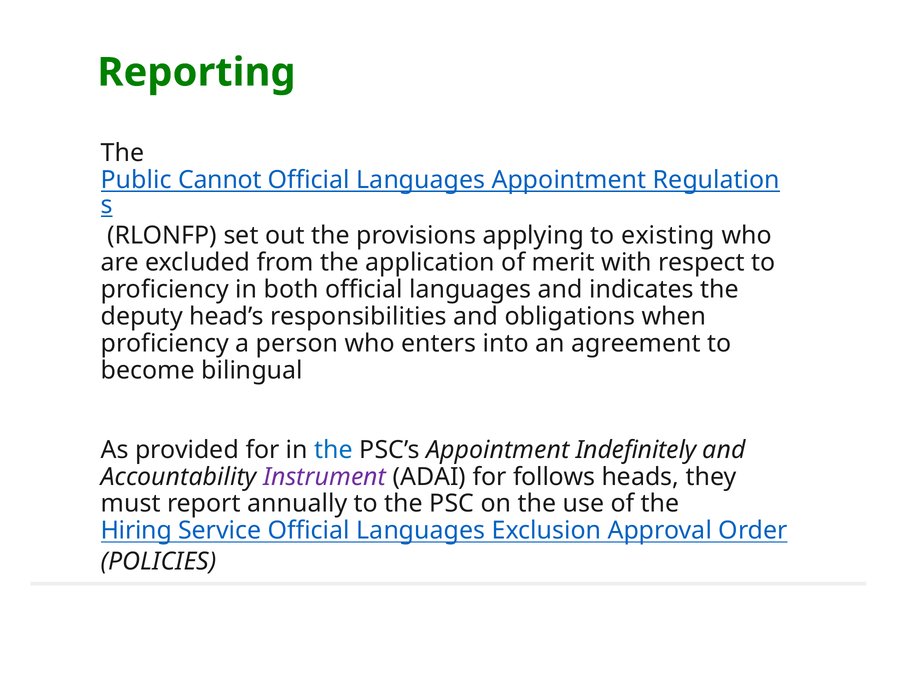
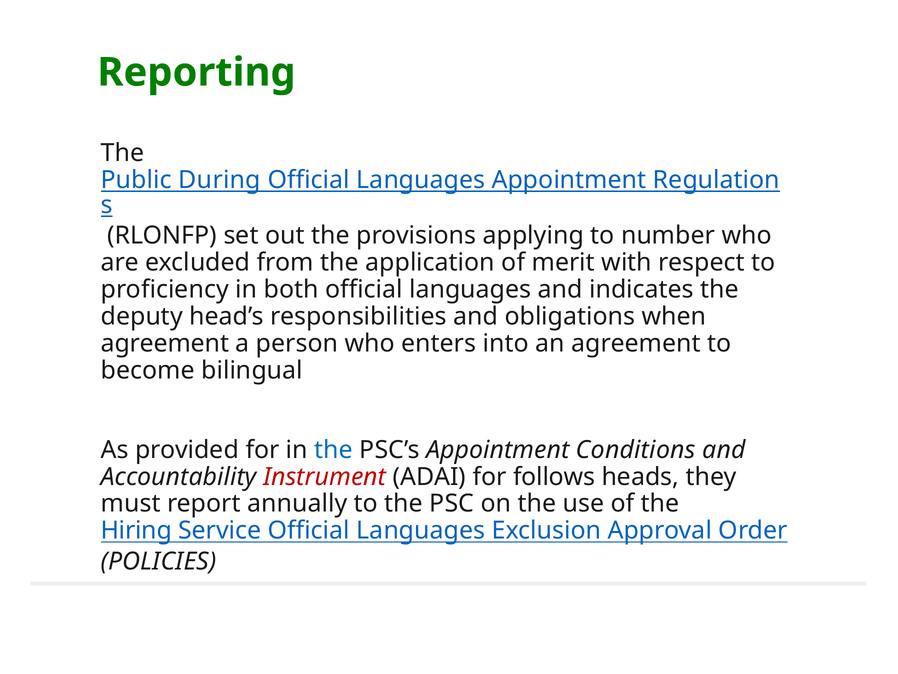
Cannot: Cannot -> During
existing: existing -> number
proficiency at (165, 343): proficiency -> agreement
Indefinitely: Indefinitely -> Conditions
Instrument colour: purple -> red
